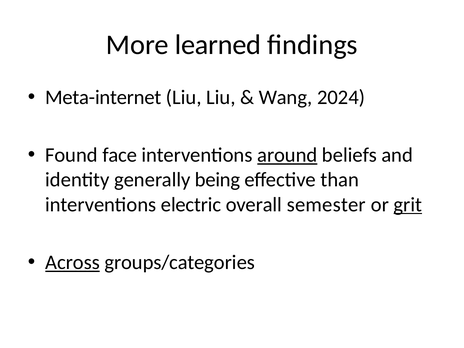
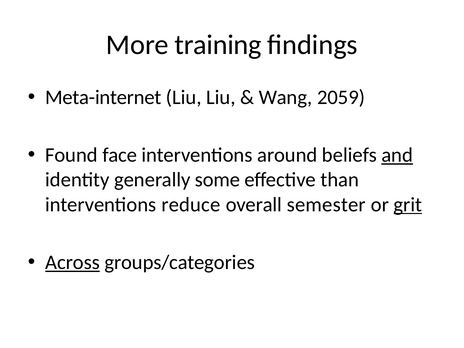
learned: learned -> training
2024: 2024 -> 2059
around underline: present -> none
and underline: none -> present
being: being -> some
electric: electric -> reduce
